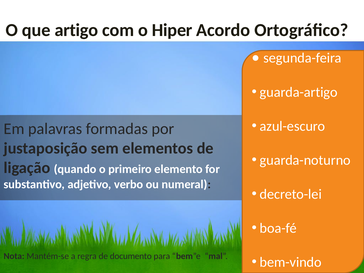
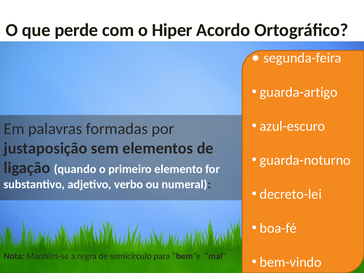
artigo: artigo -> perde
documento: documento -> semicírculo
